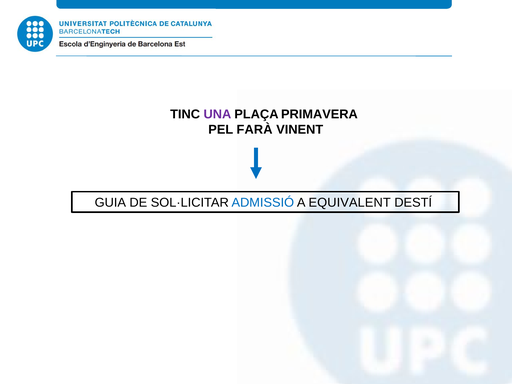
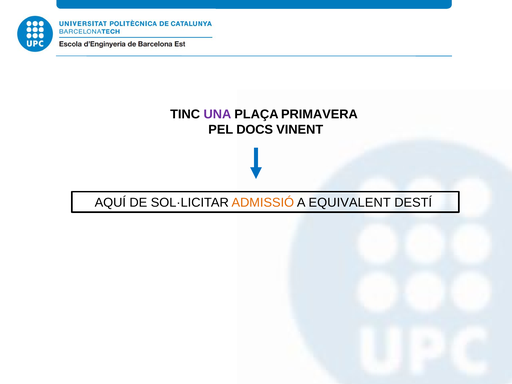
FARÀ: FARÀ -> DOCS
GUIA: GUIA -> AQUÍ
ADMISSIÓ colour: blue -> orange
